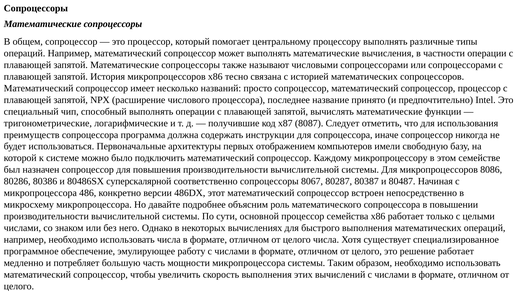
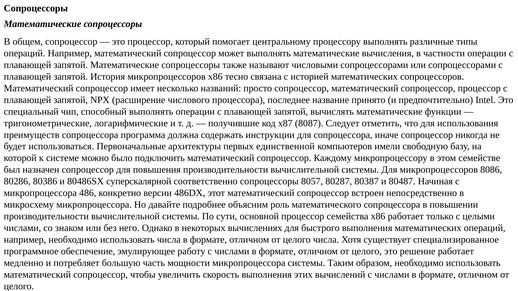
отображением: отображением -> единственной
8067: 8067 -> 8057
